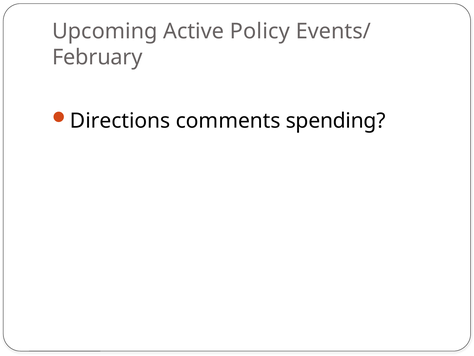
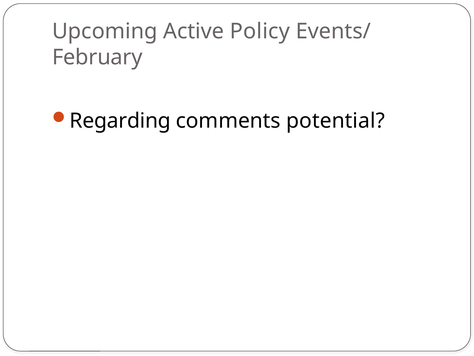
Directions: Directions -> Regarding
spending: spending -> potential
